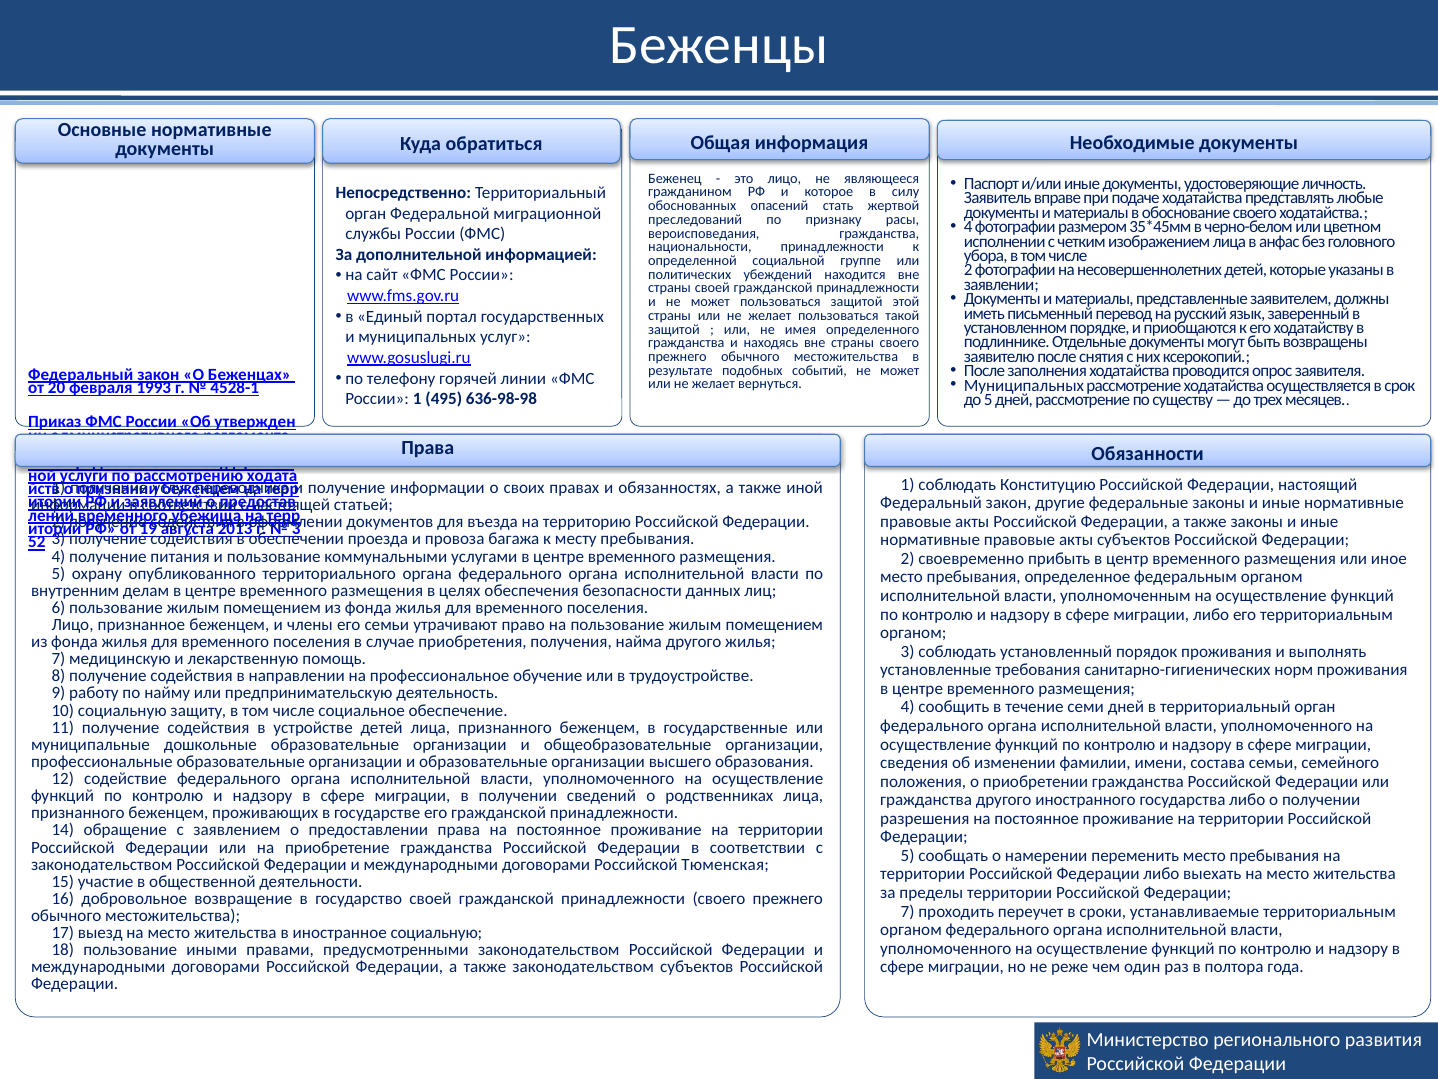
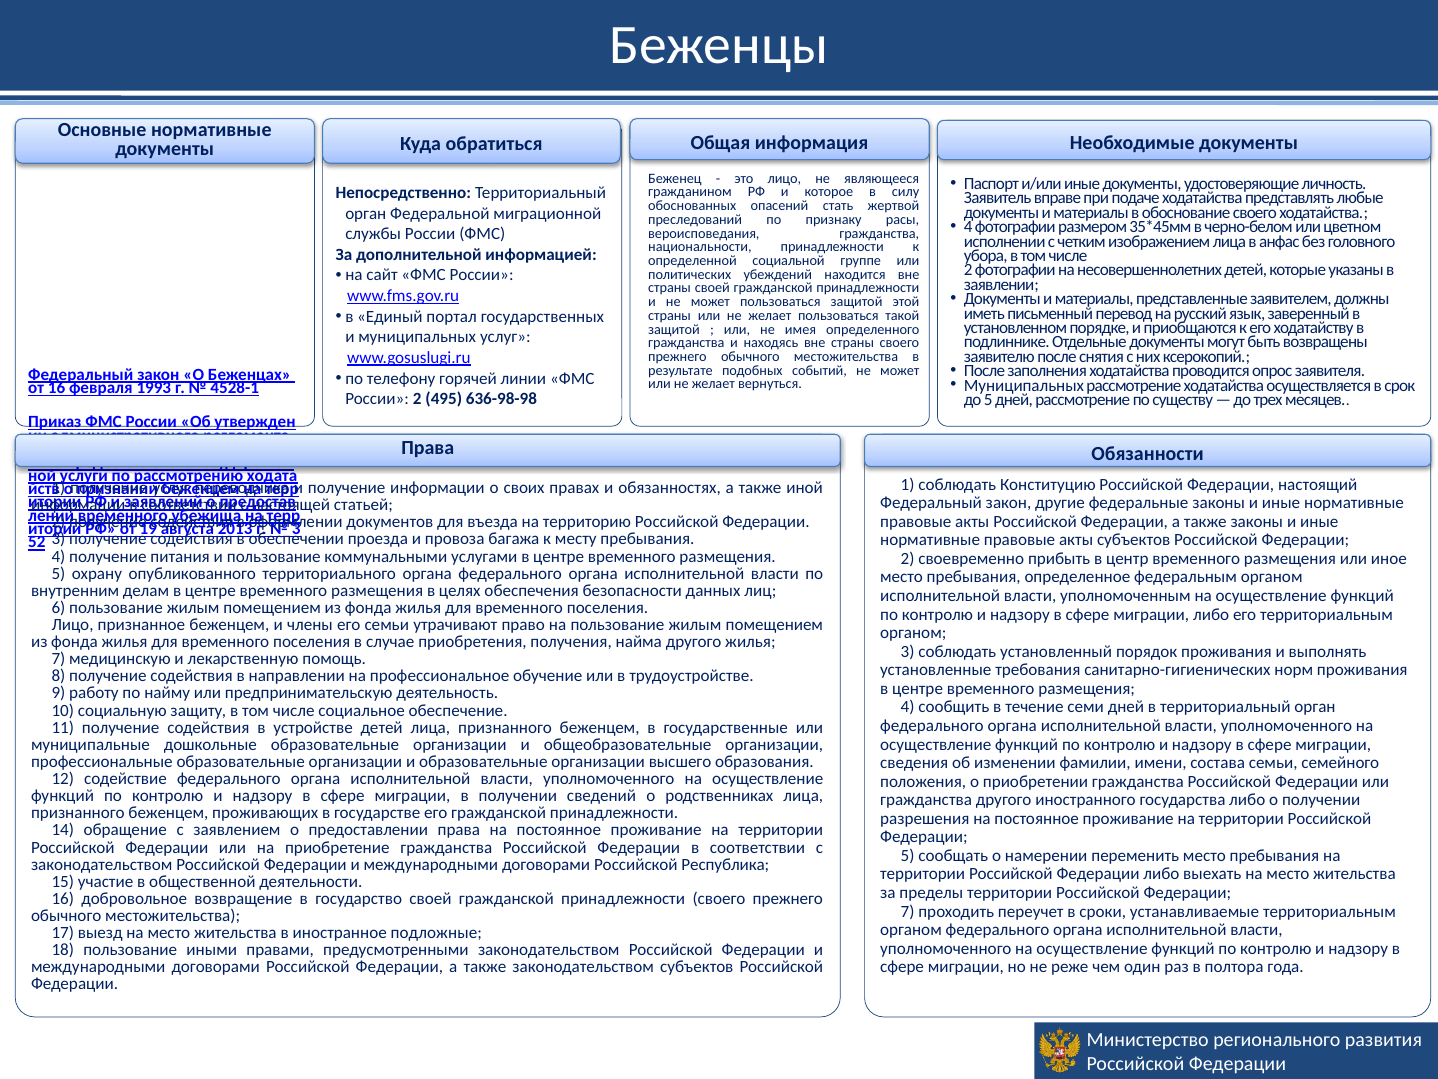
от 20: 20 -> 16
России 1: 1 -> 2
Тюменская: Тюменская -> Республика
иностранное социальную: социальную -> подложные
